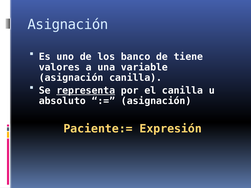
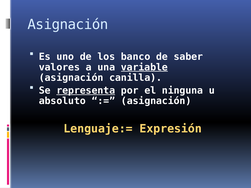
tiene: tiene -> saber
variable underline: none -> present
el canilla: canilla -> ninguna
Paciente:=: Paciente:= -> Lenguaje:=
